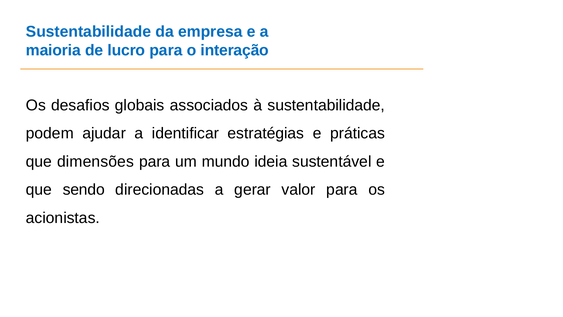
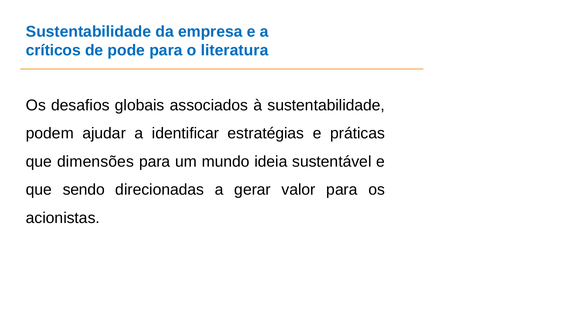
maioria: maioria -> críticos
lucro: lucro -> pode
interação: interação -> literatura
